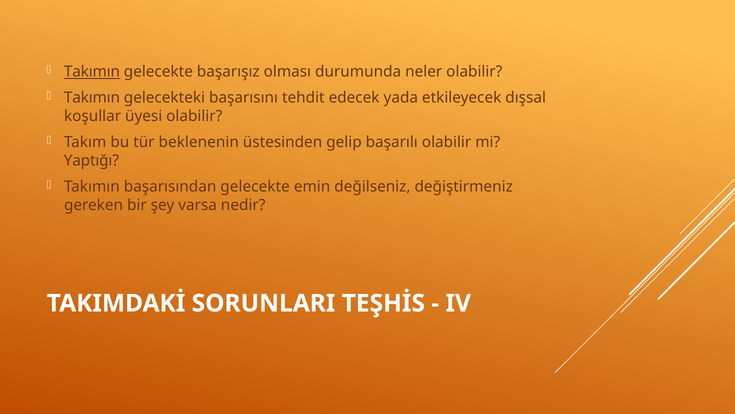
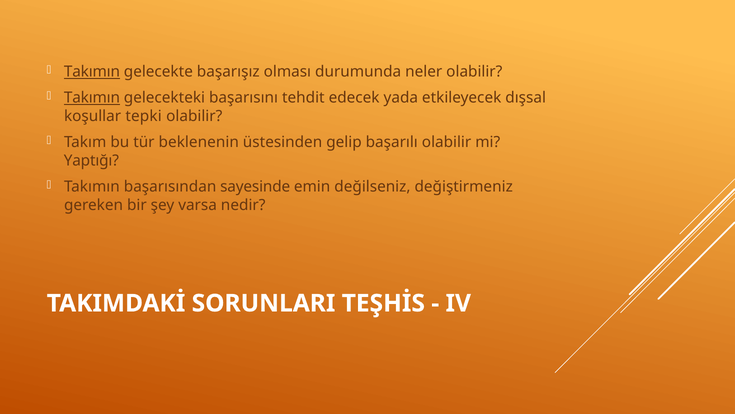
Takımın at (92, 98) underline: none -> present
üyesi: üyesi -> tepki
başarısından gelecekte: gelecekte -> sayesinde
